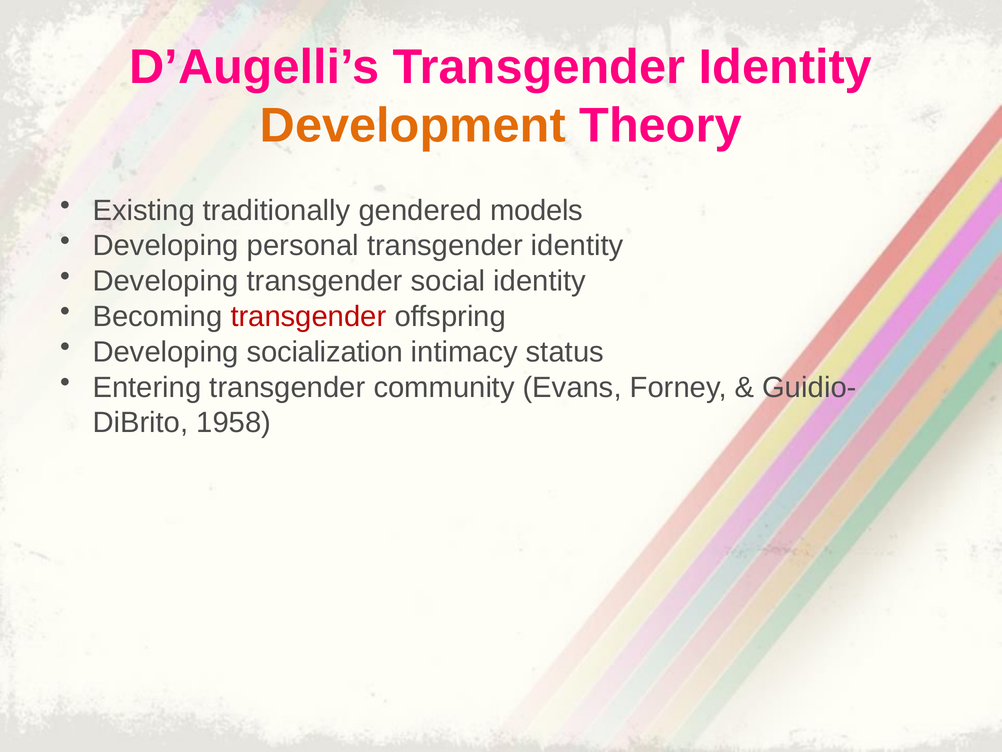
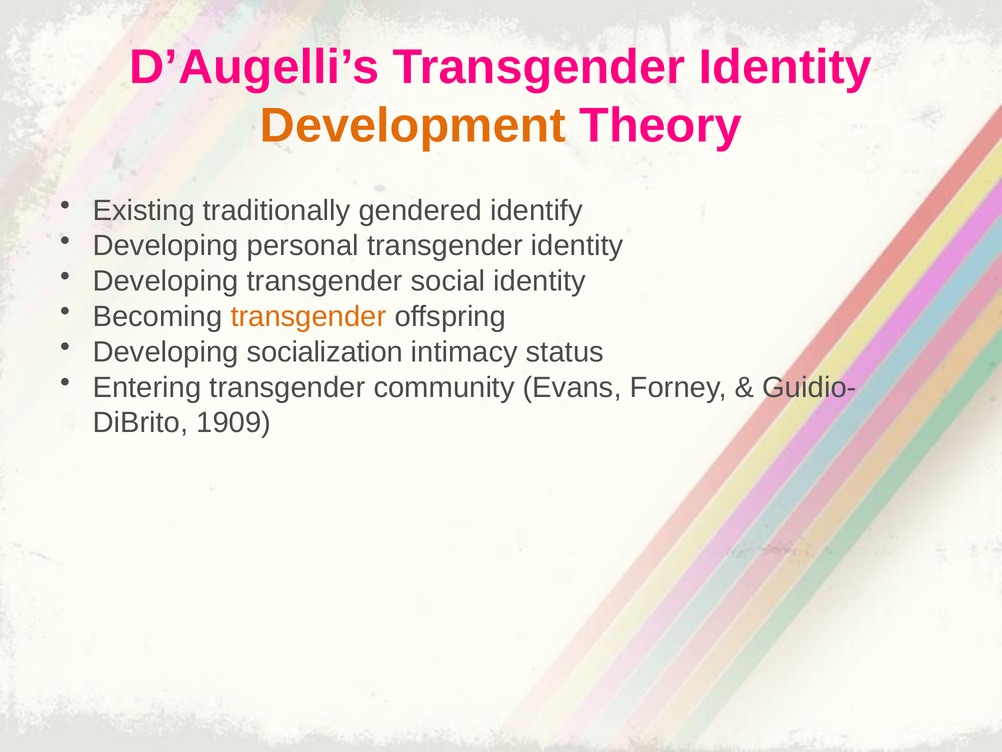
models: models -> identify
transgender at (309, 316) colour: red -> orange
1958: 1958 -> 1909
